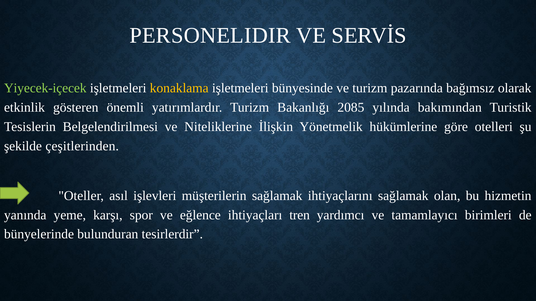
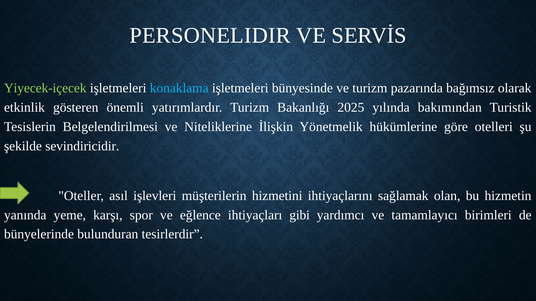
konaklama colour: yellow -> light blue
2085: 2085 -> 2025
çeşitlerinden: çeşitlerinden -> sevindiricidir
müşterilerin sağlamak: sağlamak -> hizmetini
tren: tren -> gibi
